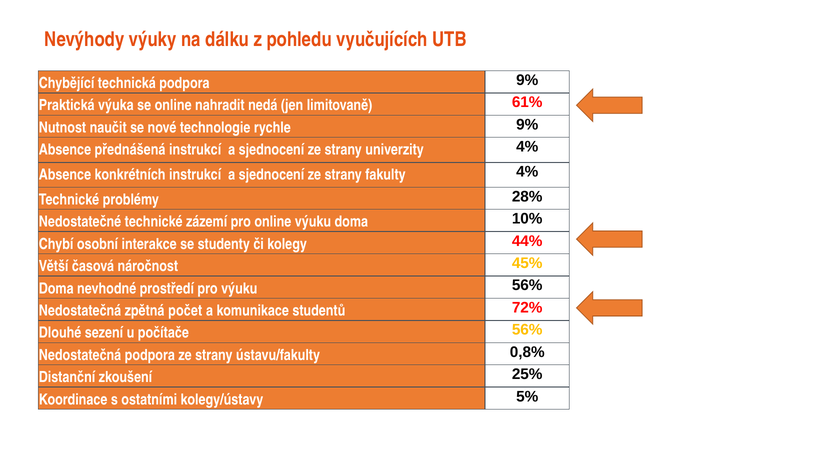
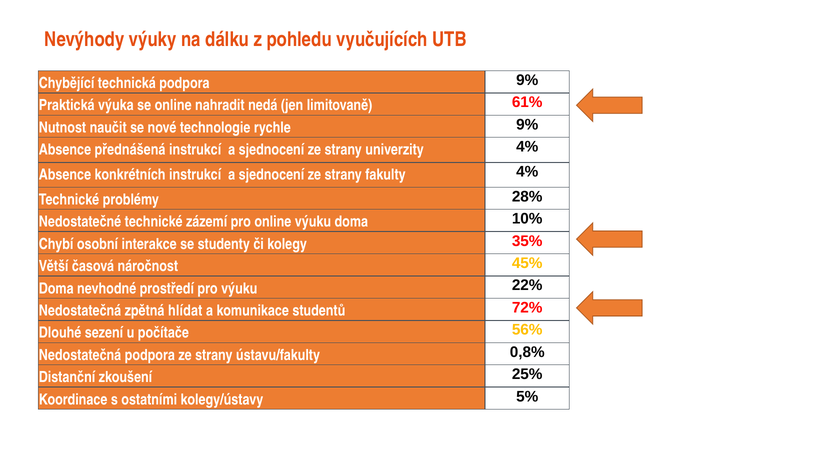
44%: 44% -> 35%
výuku 56%: 56% -> 22%
počet: počet -> hlídat
